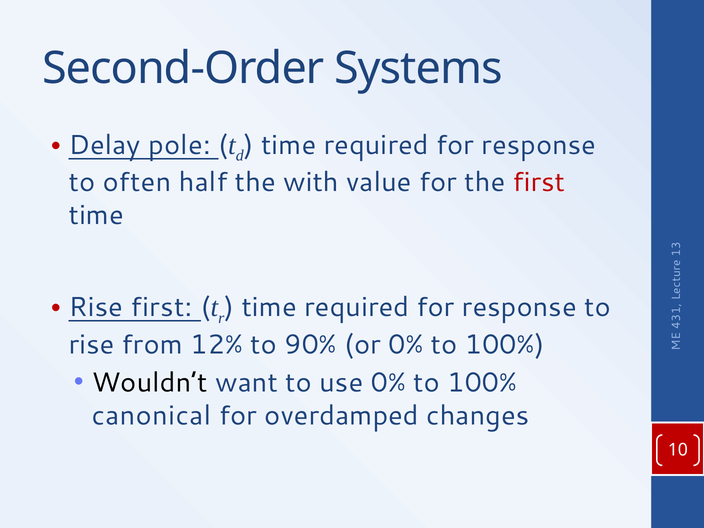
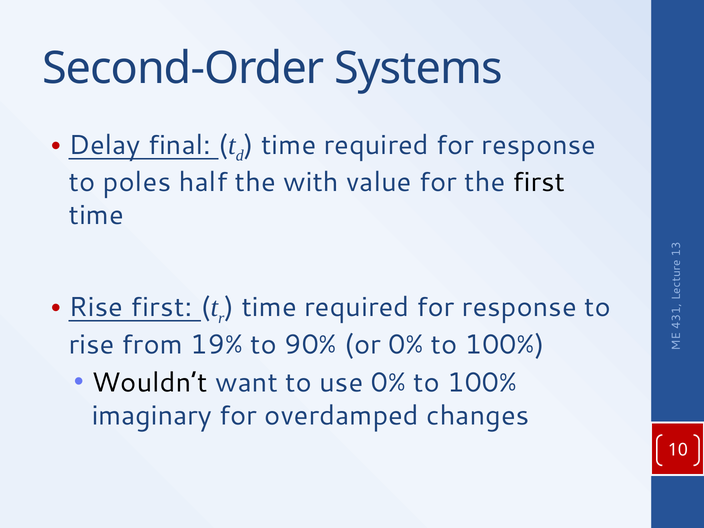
pole: pole -> final
often: often -> poles
first at (539, 182) colour: red -> black
12%: 12% -> 19%
canonical: canonical -> imaginary
